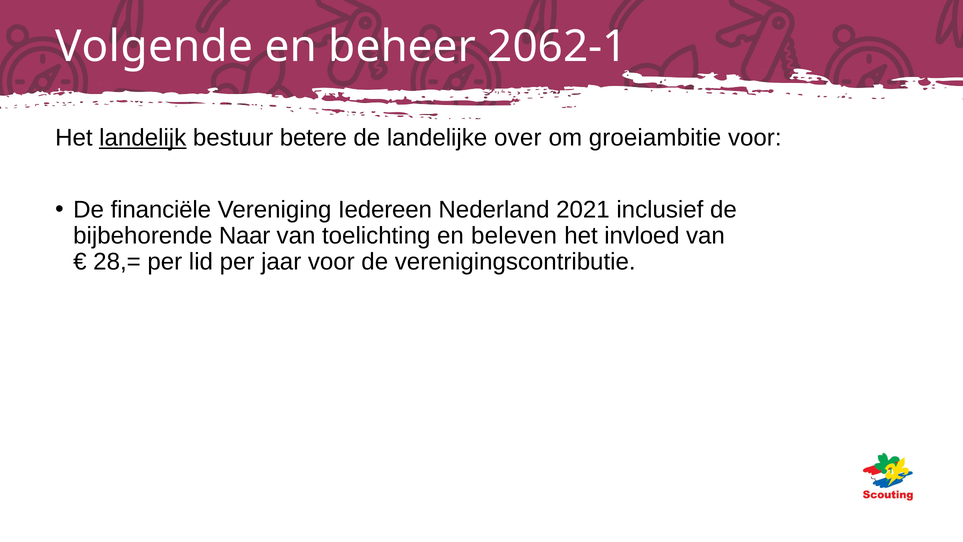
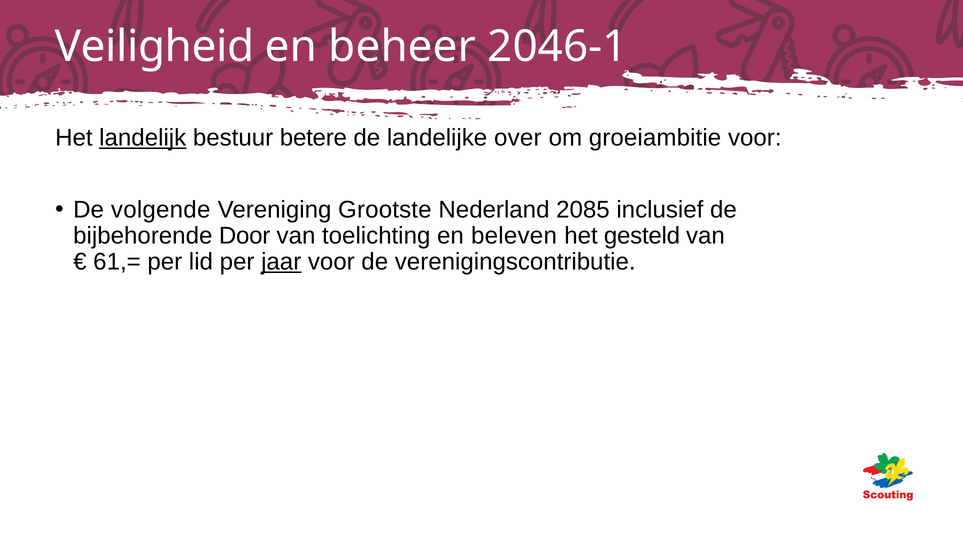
Volgende: Volgende -> Veiligheid
2062-1: 2062-1 -> 2046-1
financiële: financiële -> volgende
Iedereen: Iedereen -> Grootste
2021: 2021 -> 2085
Naar: Naar -> Door
invloed: invloed -> gesteld
28,=: 28,= -> 61,=
jaar underline: none -> present
